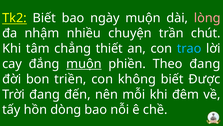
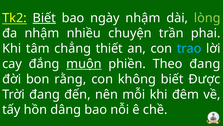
Biết at (44, 18) underline: none -> present
ngày muộn: muộn -> nhậm
lòng colour: pink -> light green
chút: chút -> phai
triền: triền -> rằng
dòng: dòng -> dâng
